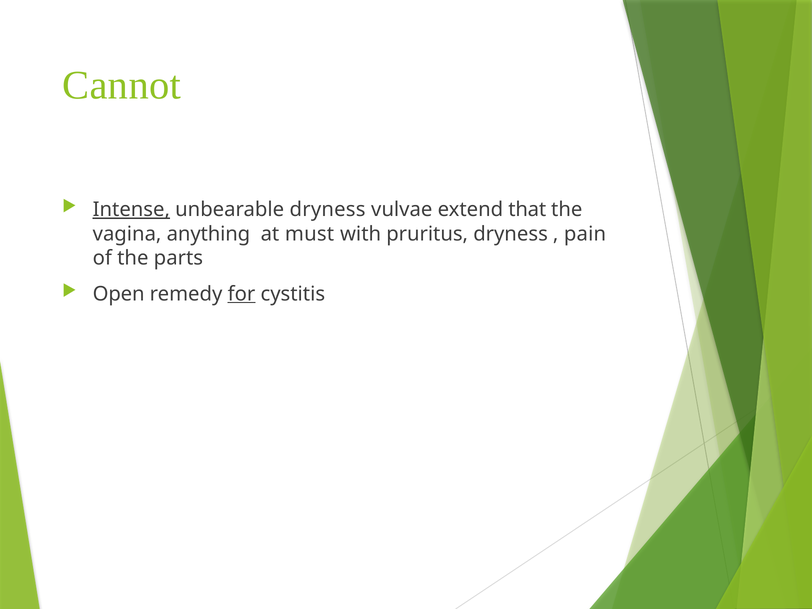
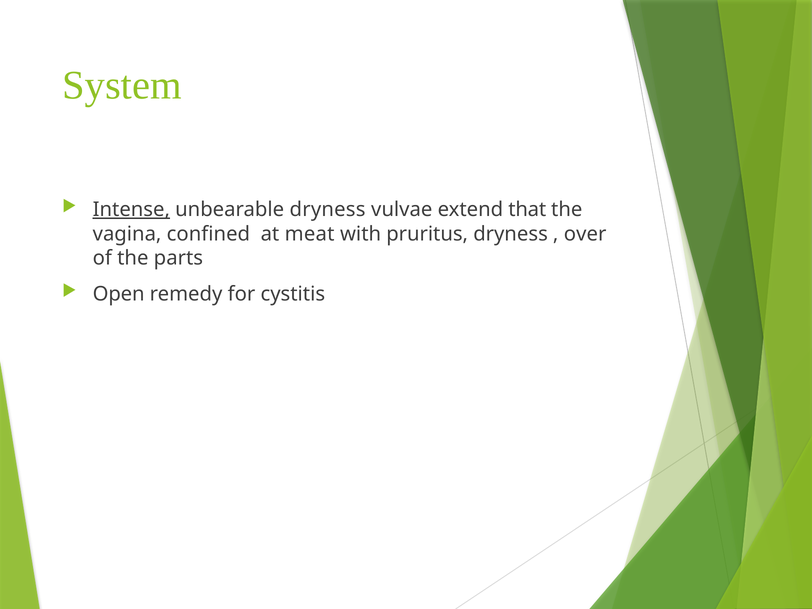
Cannot: Cannot -> System
anything: anything -> confined
must: must -> meat
pain: pain -> over
for underline: present -> none
